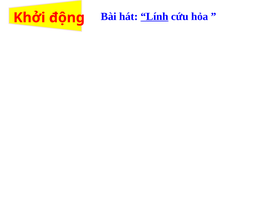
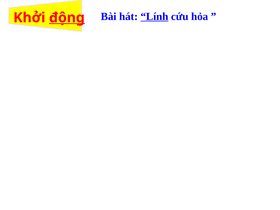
động underline: none -> present
